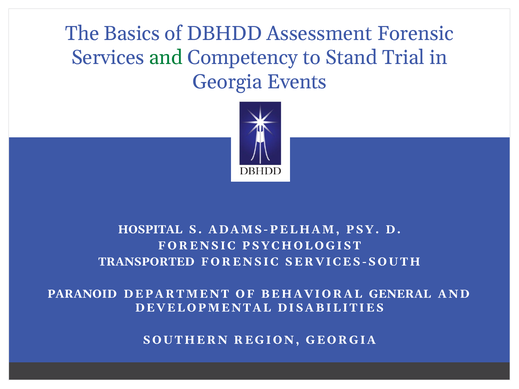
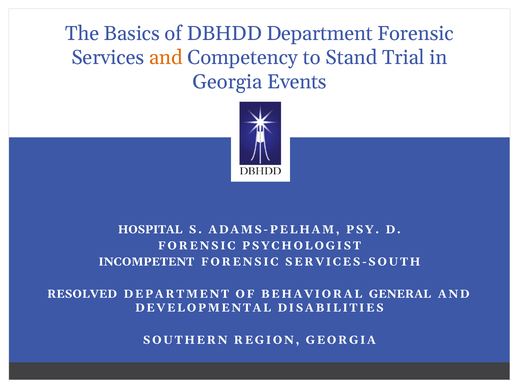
DBHDD Assessment: Assessment -> Department
and at (166, 58) colour: green -> orange
TRANSPORTED: TRANSPORTED -> INCOMPETENT
PARANOID: PARANOID -> RESOLVED
